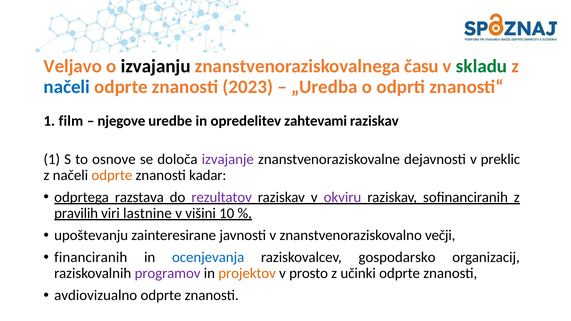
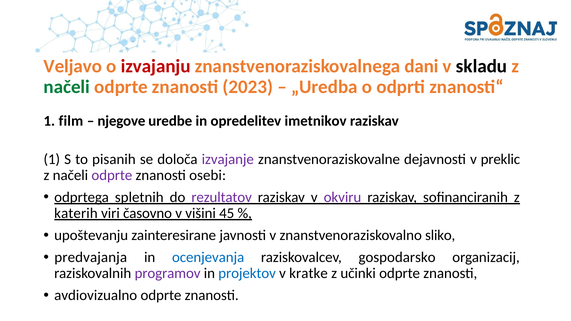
izvajanju colour: black -> red
času: času -> dani
skladu colour: green -> black
načeli at (67, 87) colour: blue -> green
zahtevami: zahtevami -> imetnikov
osnove: osnove -> pisanih
odprte at (112, 175) colour: orange -> purple
kadar: kadar -> osebi
razstava: razstava -> spletnih
pravilih: pravilih -> katerih
lastnine: lastnine -> časovno
10: 10 -> 45
večji: večji -> sliko
financiranih: financiranih -> predvajanja
projektov colour: orange -> blue
prosto: prosto -> kratke
